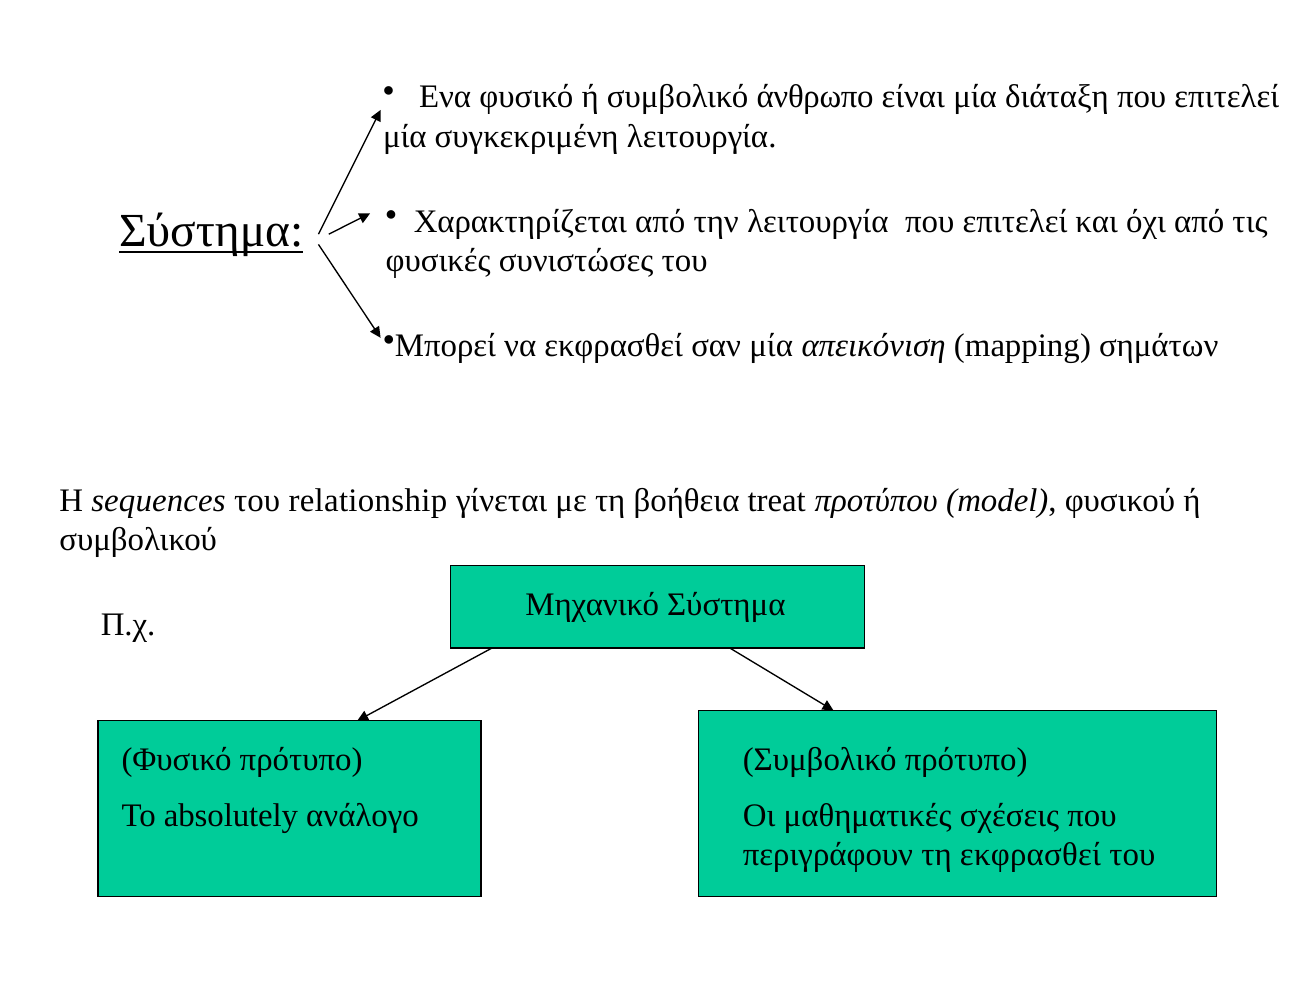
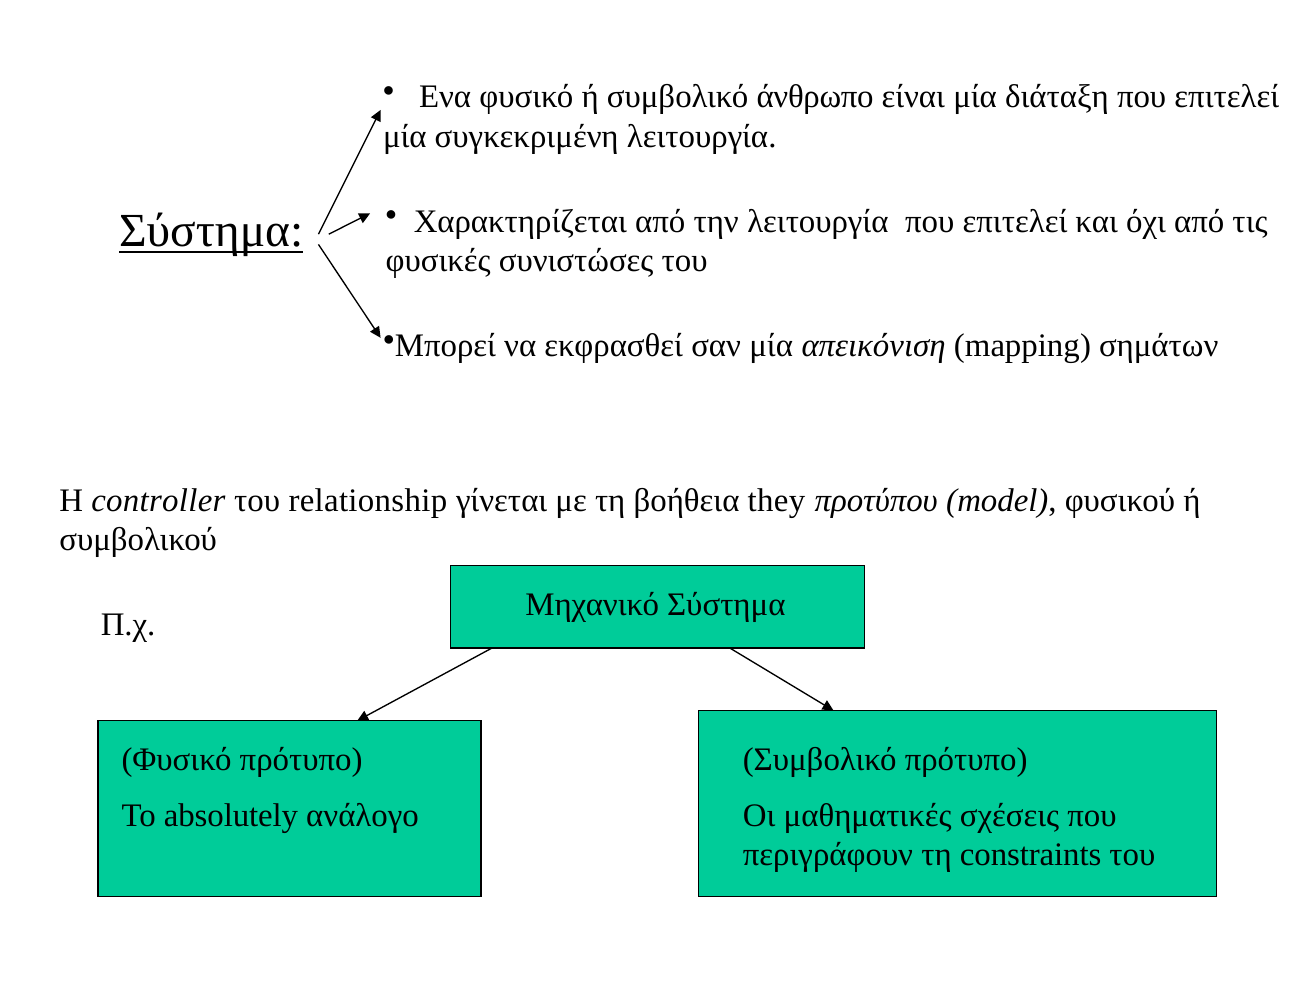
sequences: sequences -> controller
treat: treat -> they
τη εκφρασθεί: εκφρασθεί -> constraints
